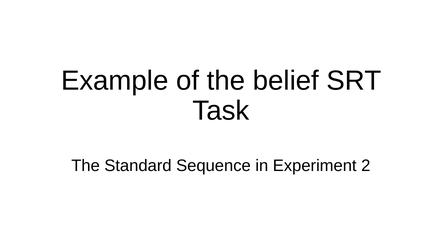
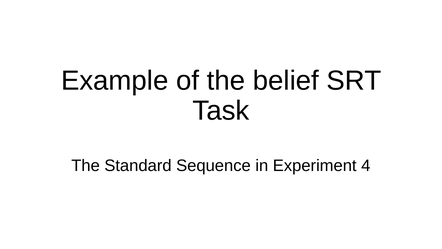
2: 2 -> 4
